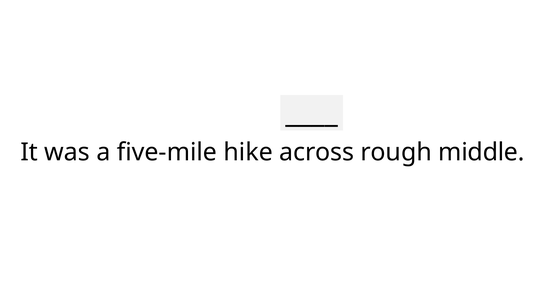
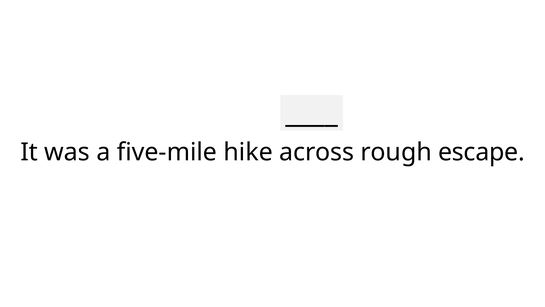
middle: middle -> escape
